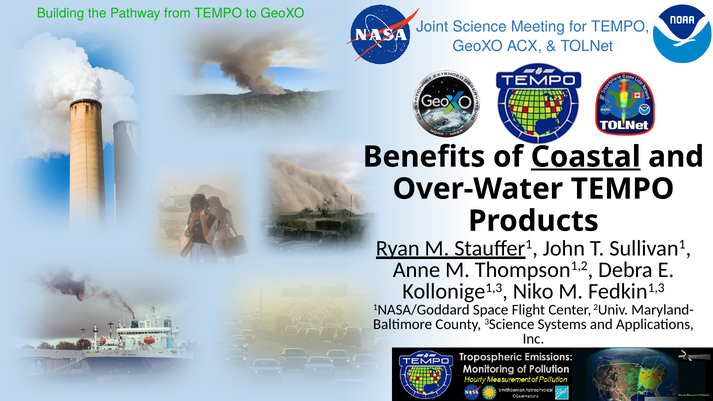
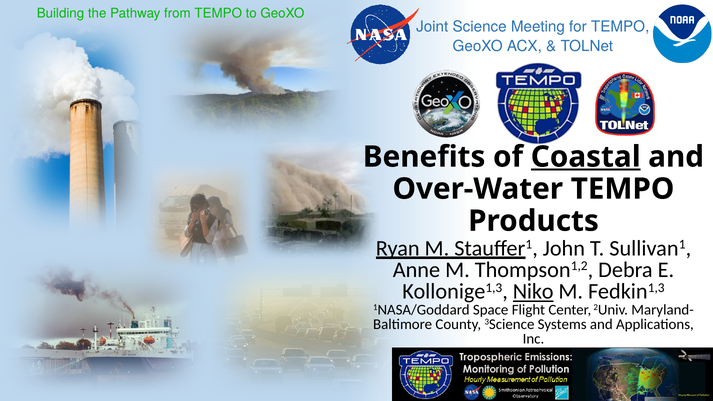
Niko underline: none -> present
